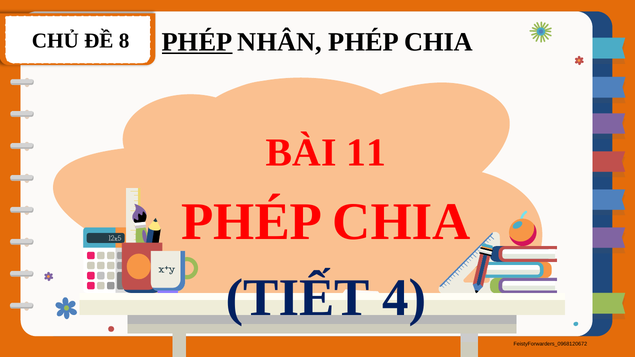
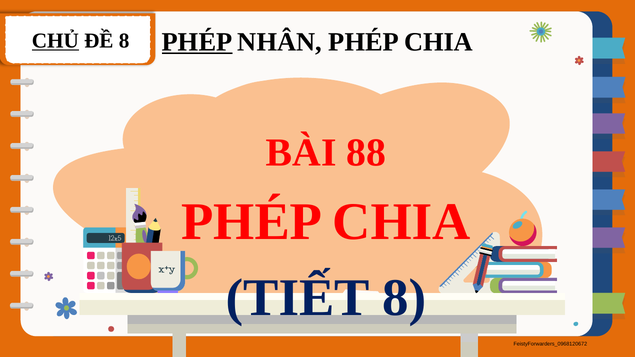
CHỦ underline: none -> present
11: 11 -> 88
TIẾT 4: 4 -> 8
